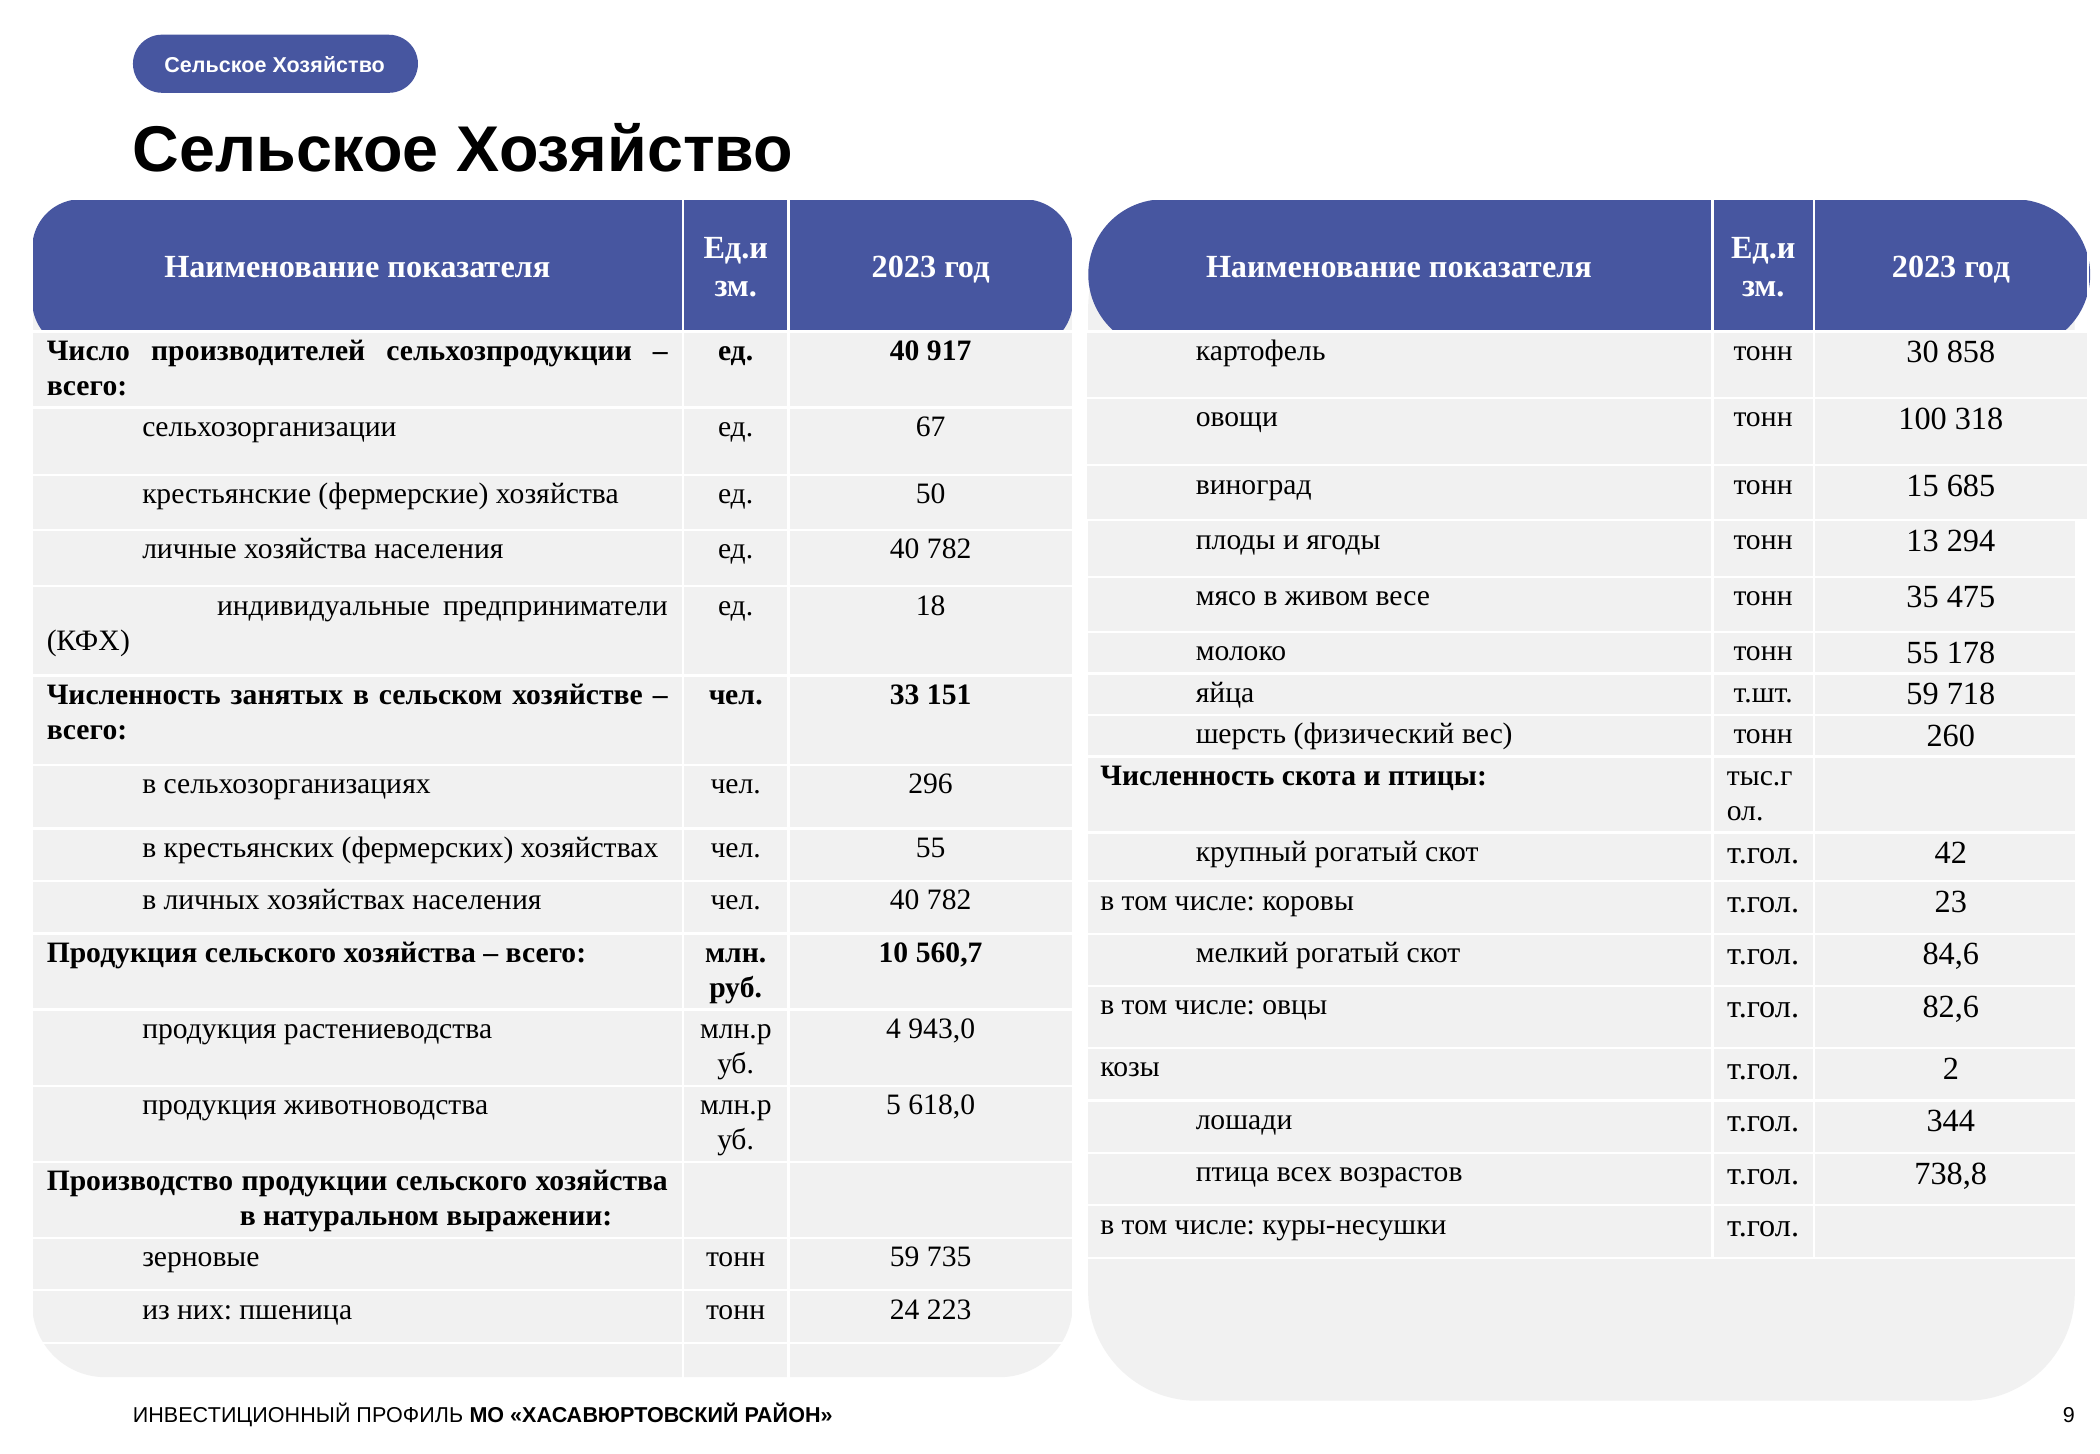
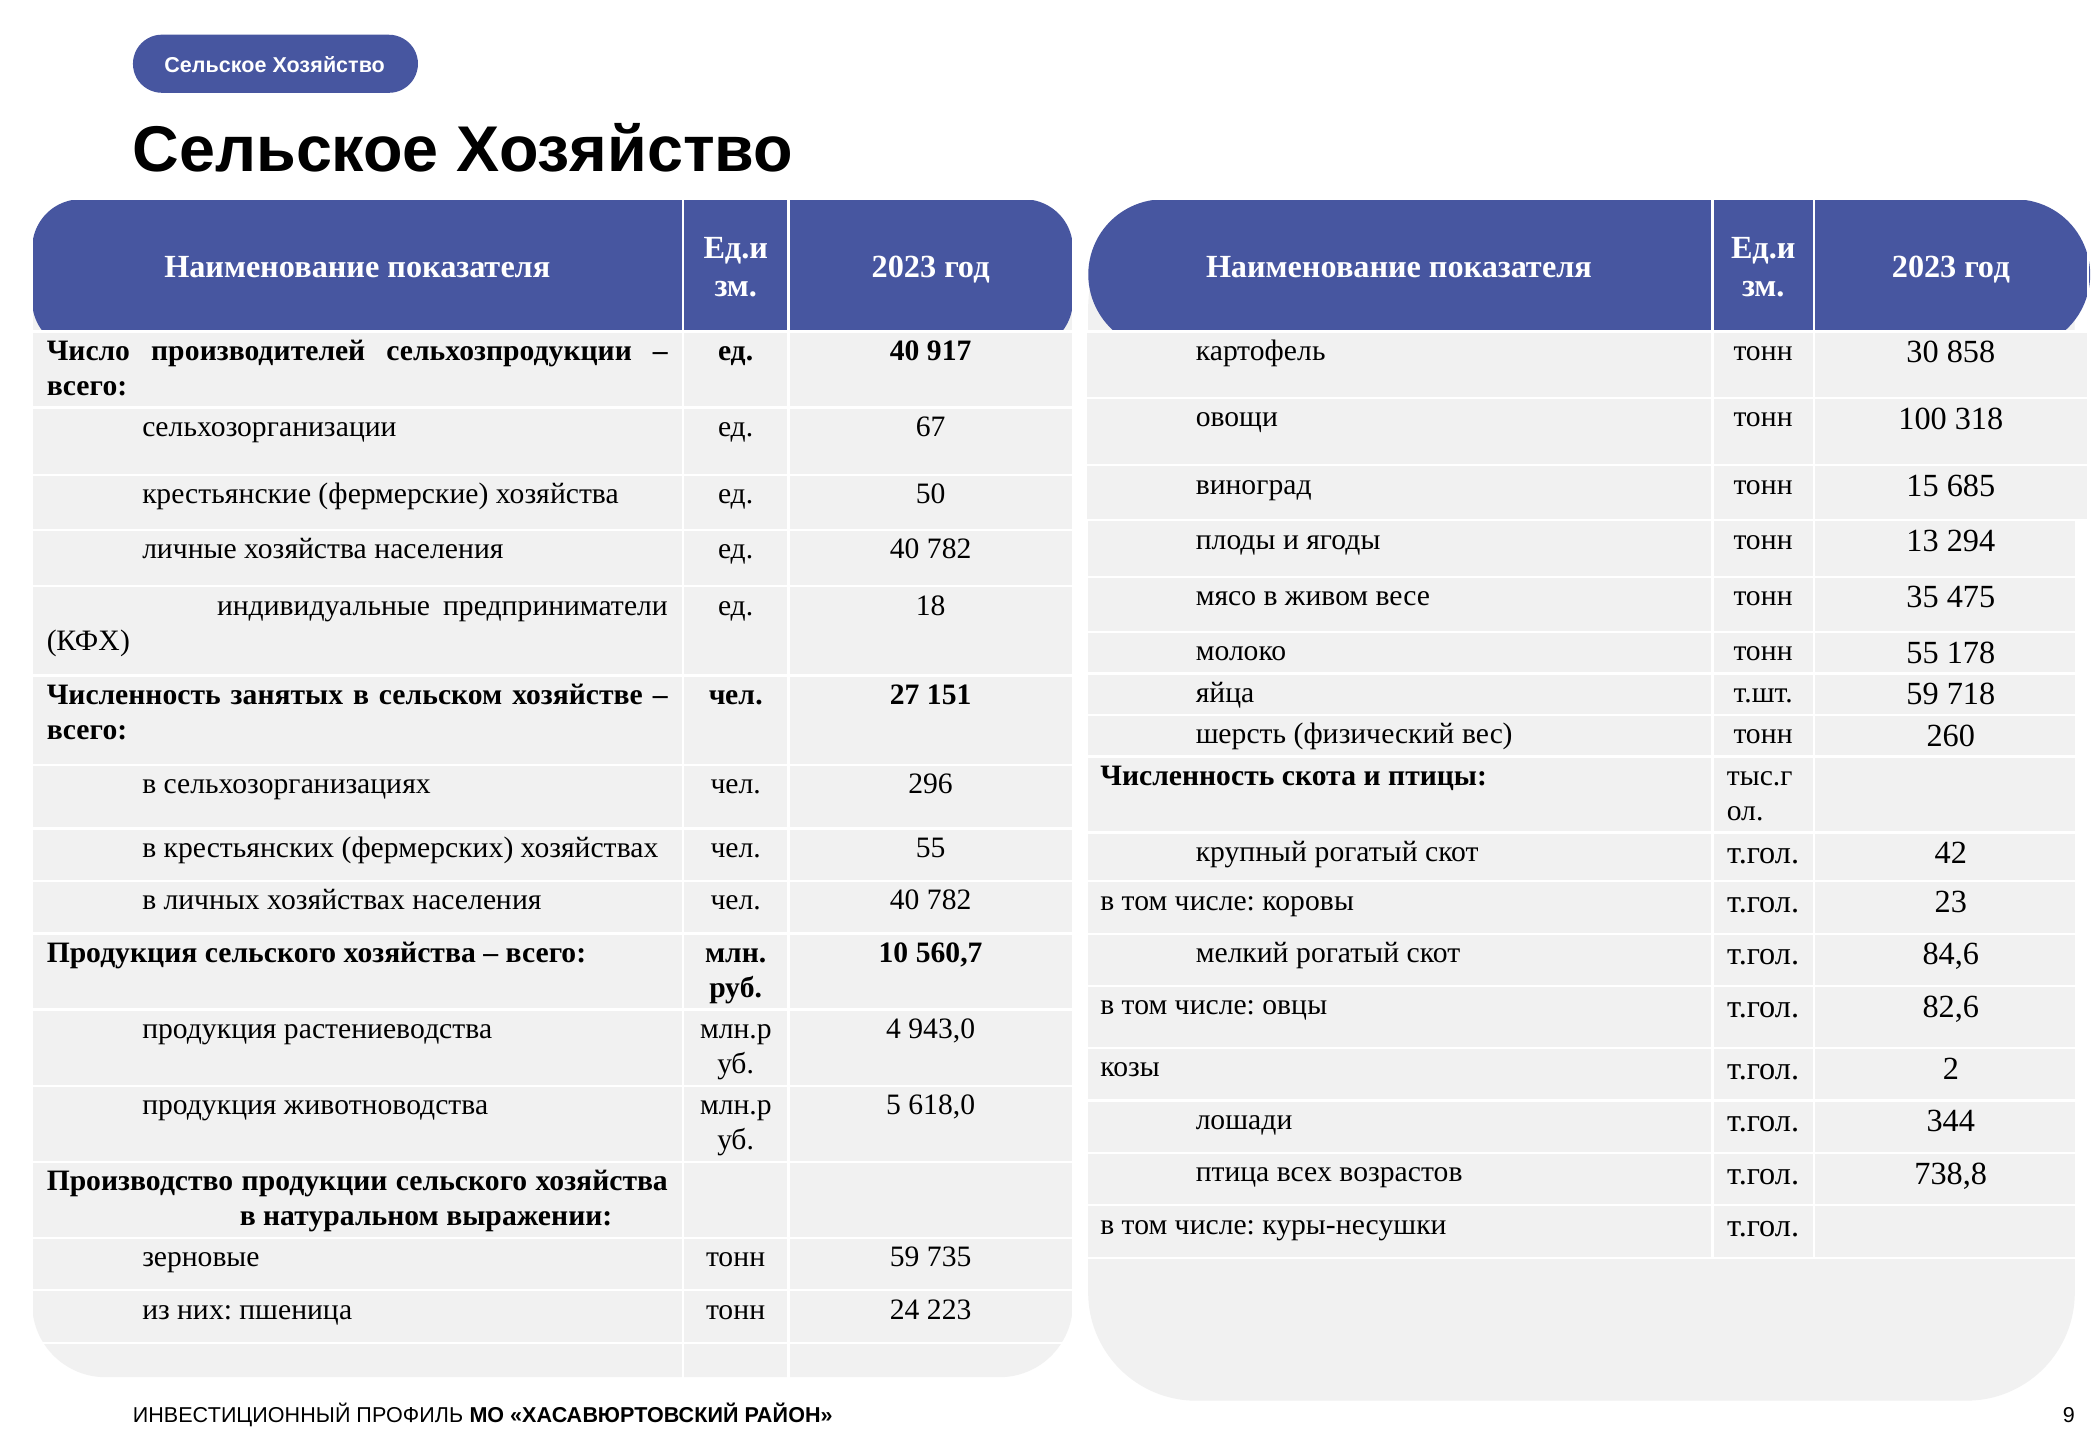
33: 33 -> 27
